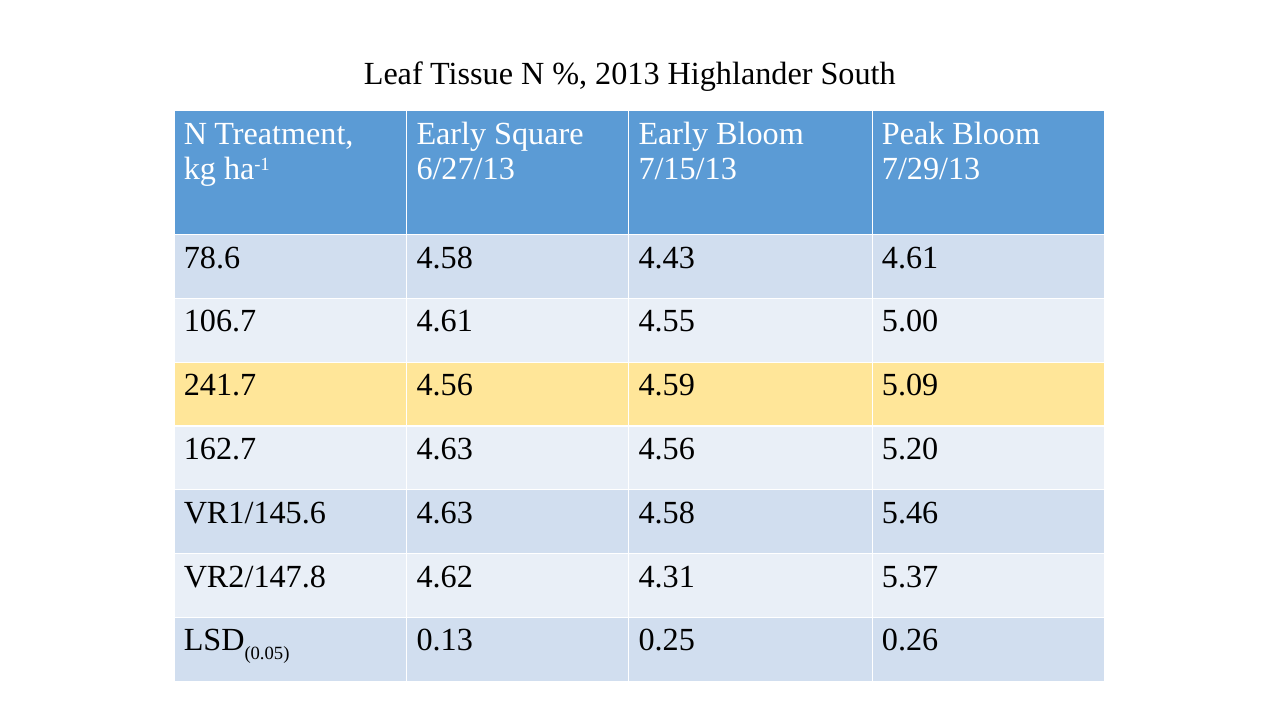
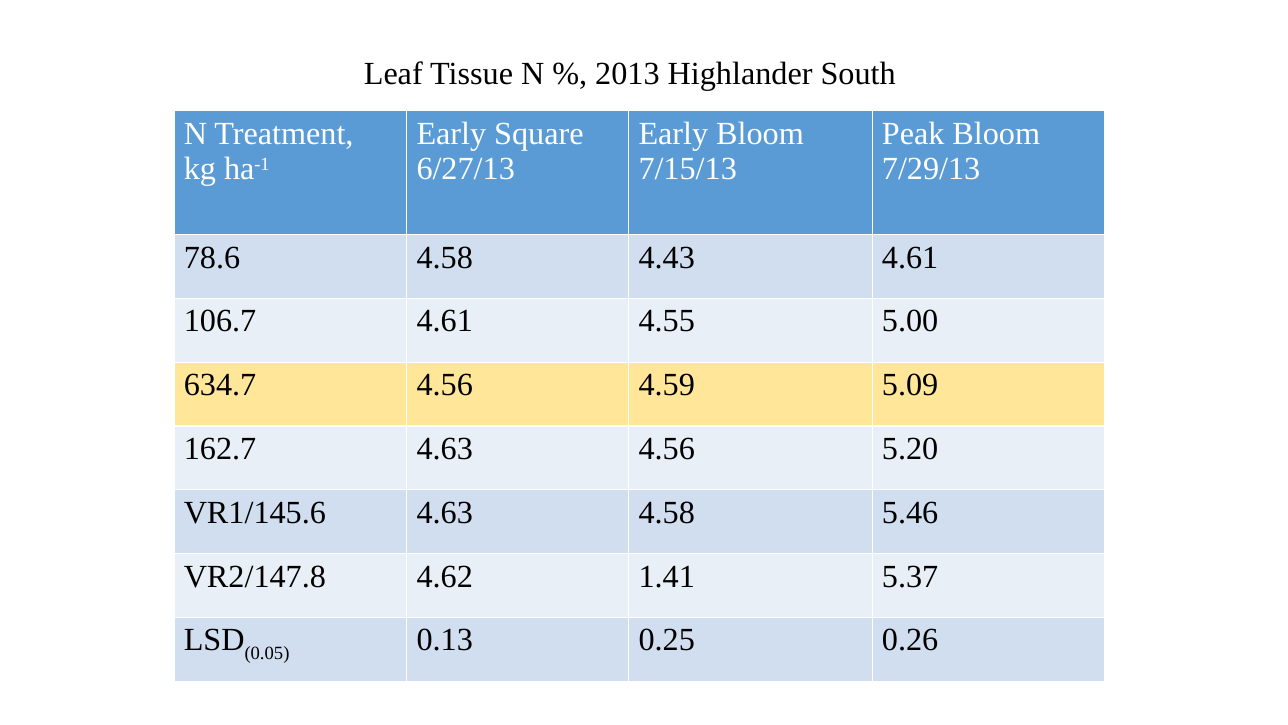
241.7: 241.7 -> 634.7
4.31: 4.31 -> 1.41
